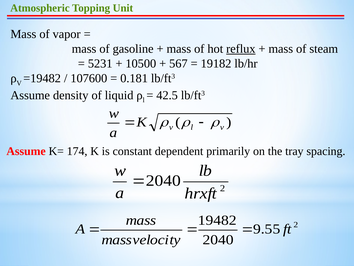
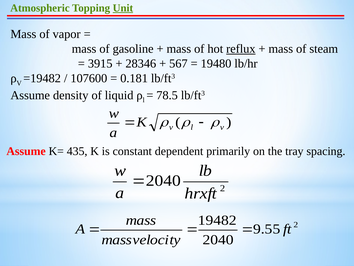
Unit underline: none -> present
5231: 5231 -> 3915
10500: 10500 -> 28346
19182: 19182 -> 19480
42.5: 42.5 -> 78.5
174: 174 -> 435
